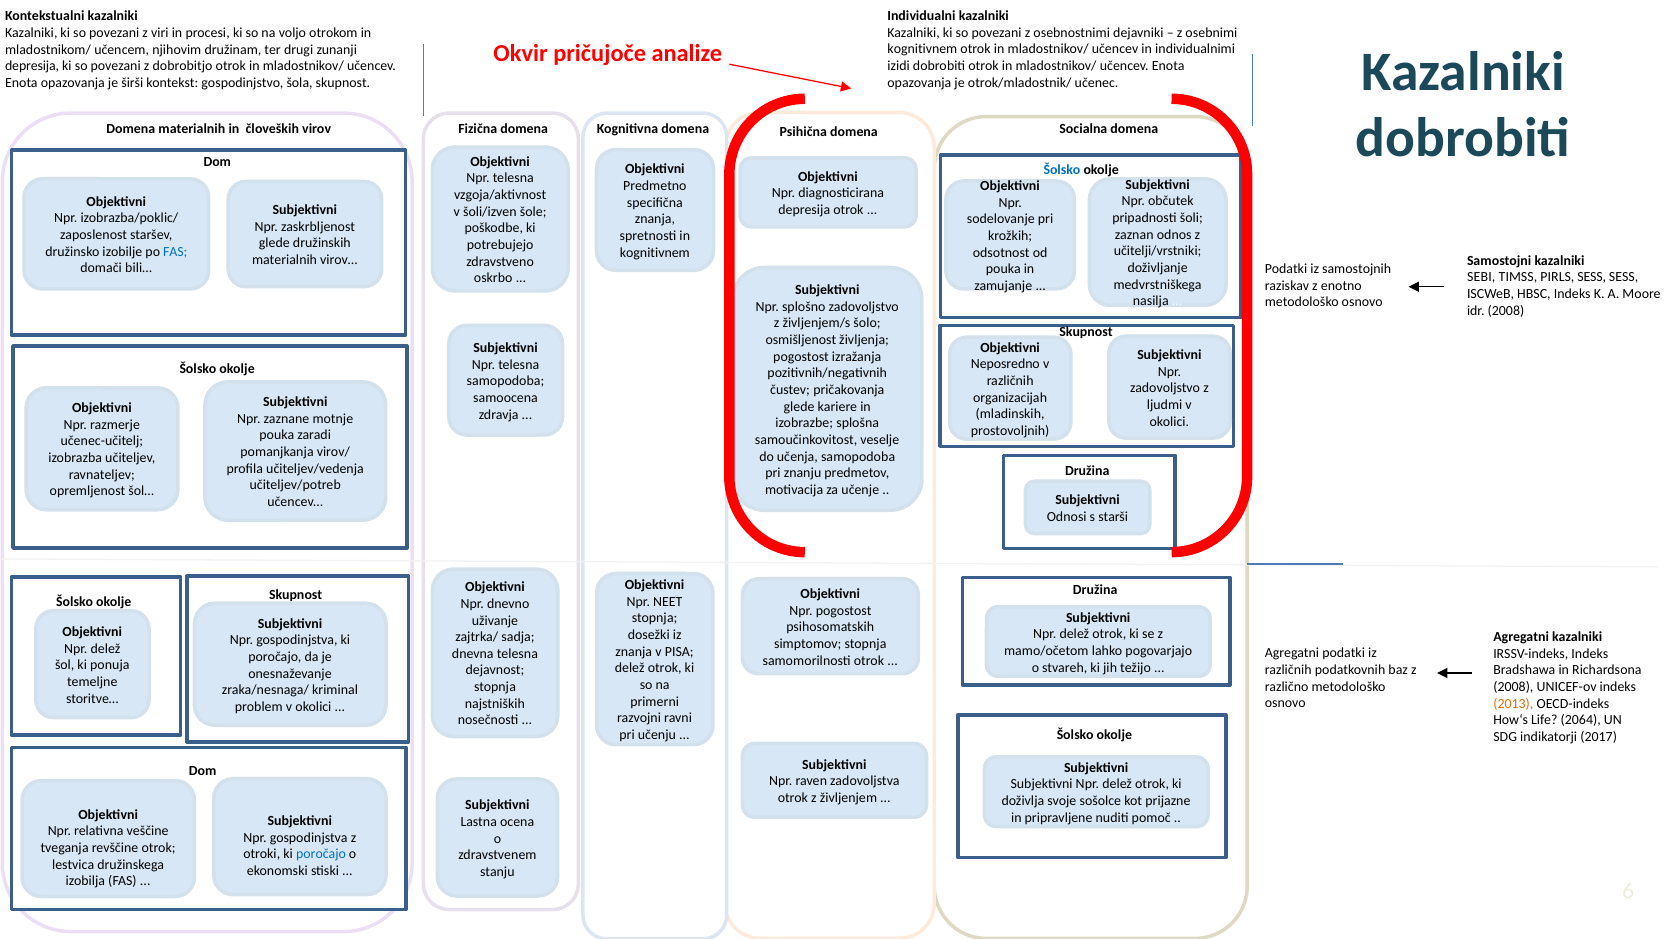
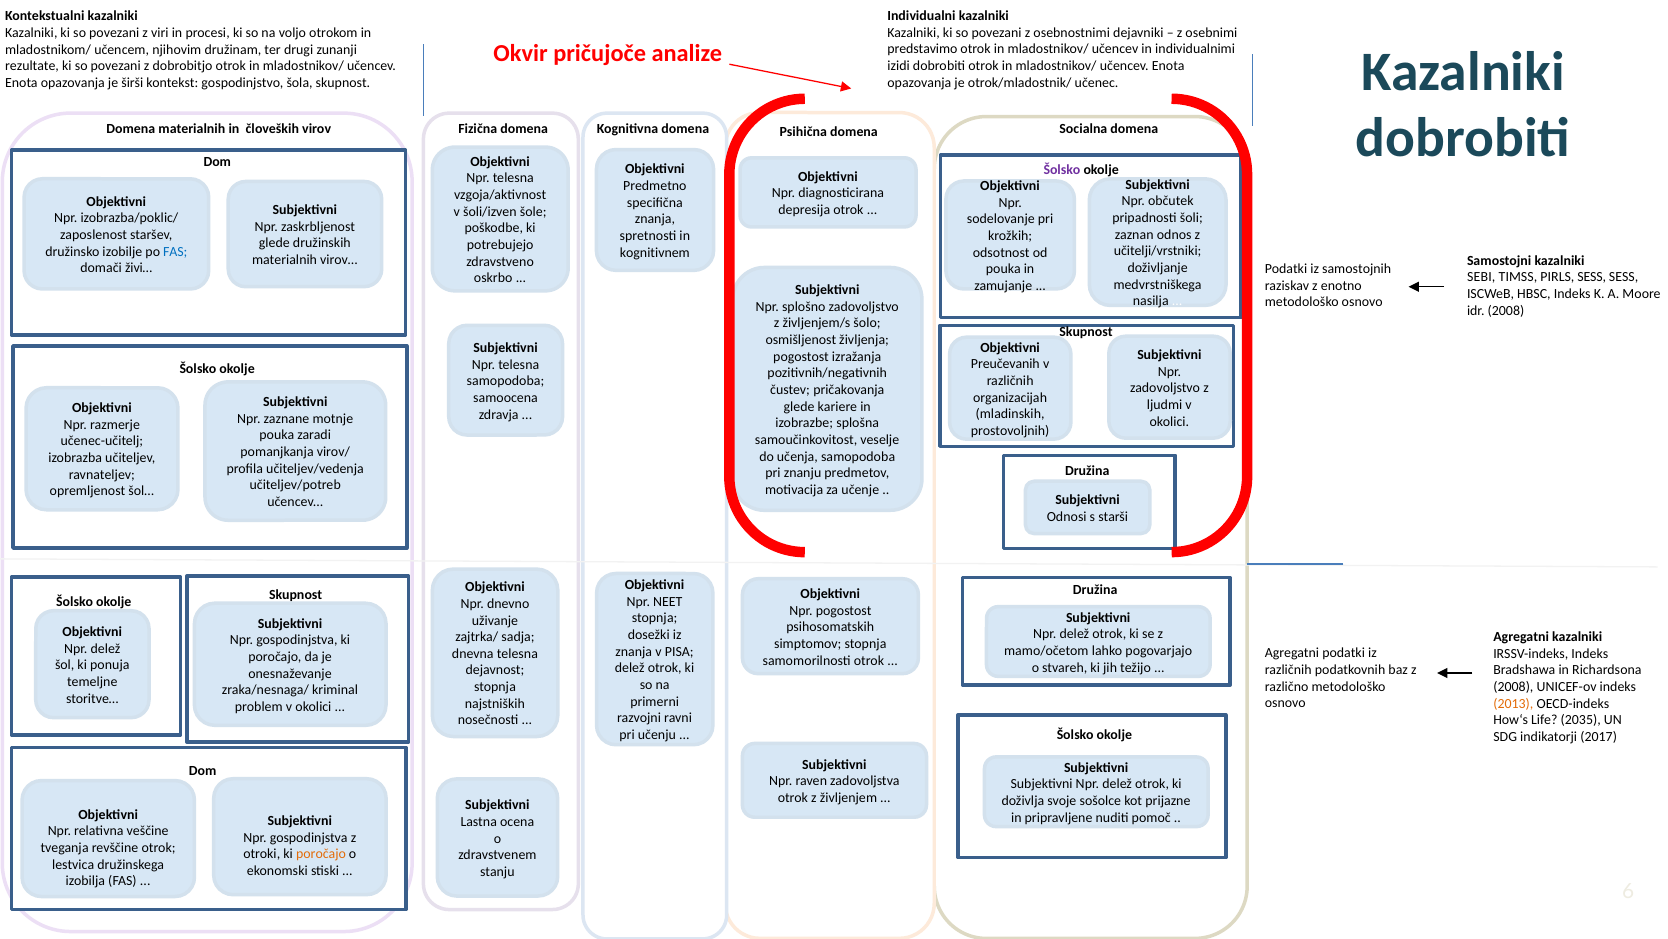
kognitivnem at (922, 49): kognitivnem -> predstavimo
depresija at (32, 66): depresija -> rezultate
Šolsko at (1062, 170) colour: blue -> purple
bili…: bili… -> živi…
Neposredno: Neposredno -> Preučevanih
2064: 2064 -> 2035
poročajo at (321, 854) colour: blue -> orange
